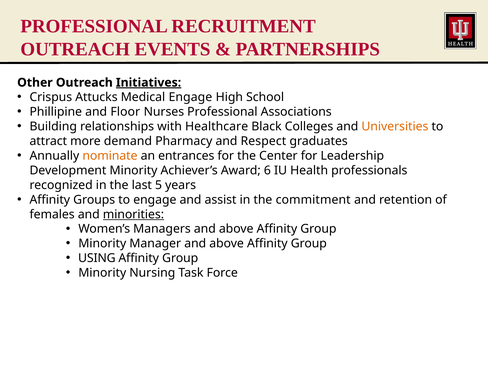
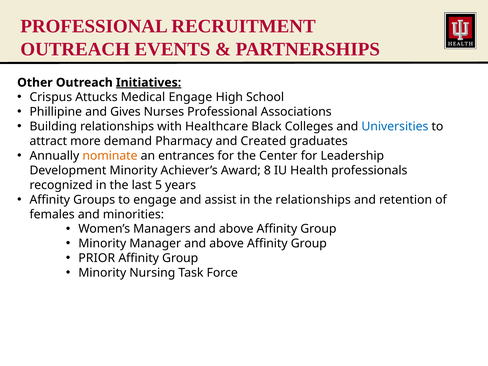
Floor: Floor -> Gives
Universities colour: orange -> blue
Respect: Respect -> Created
6: 6 -> 8
the commitment: commitment -> relationships
minorities underline: present -> none
USING: USING -> PRIOR
